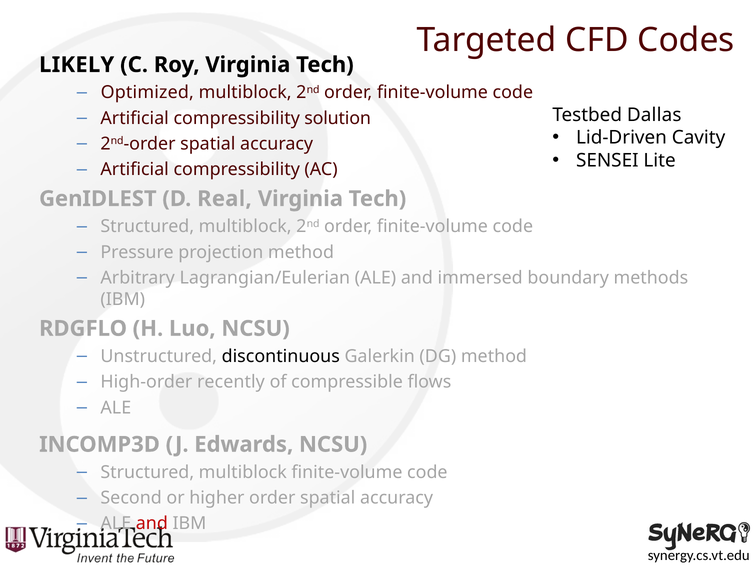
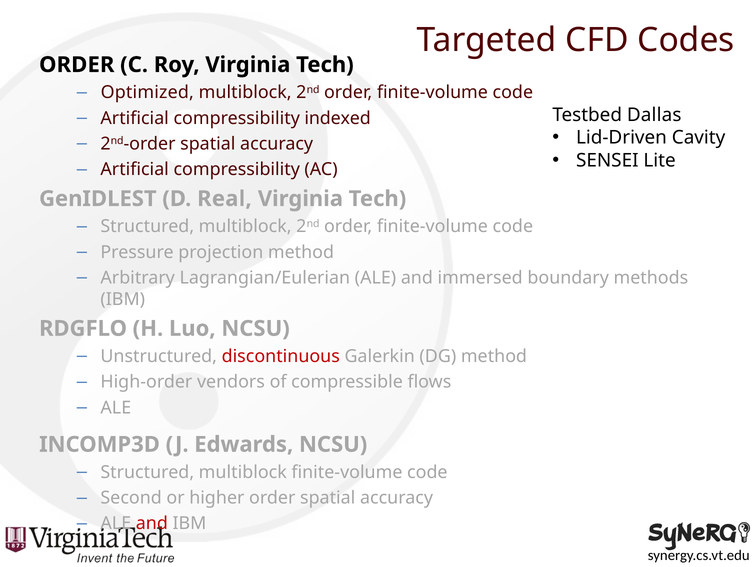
LIKELY at (77, 65): LIKELY -> ORDER
solution: solution -> indexed
discontinuous colour: black -> red
recently: recently -> vendors
